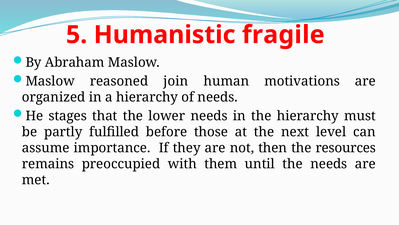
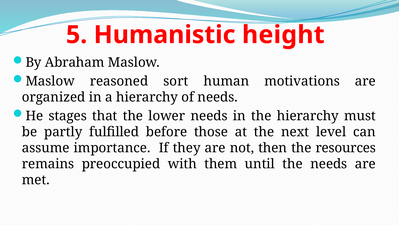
fragile: fragile -> height
join: join -> sort
